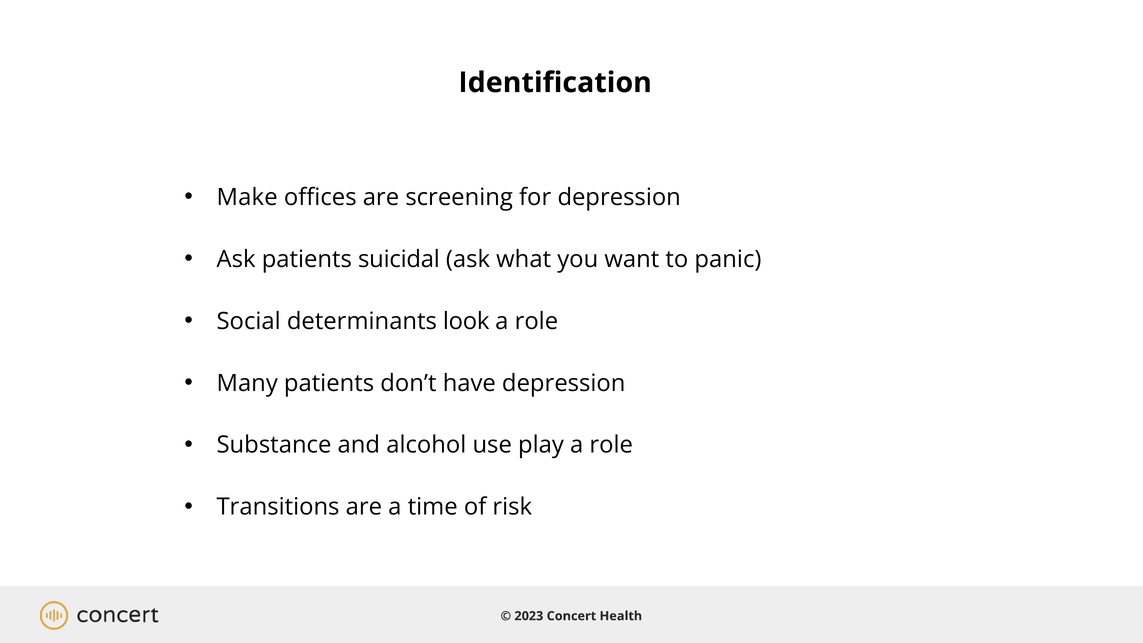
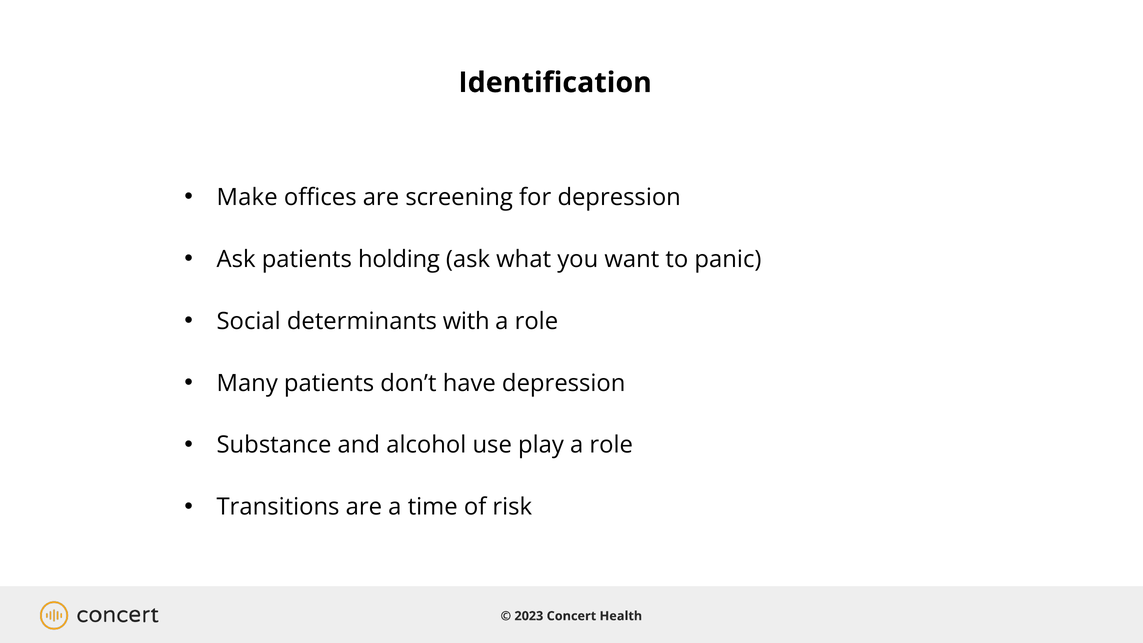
suicidal: suicidal -> holding
look: look -> with
